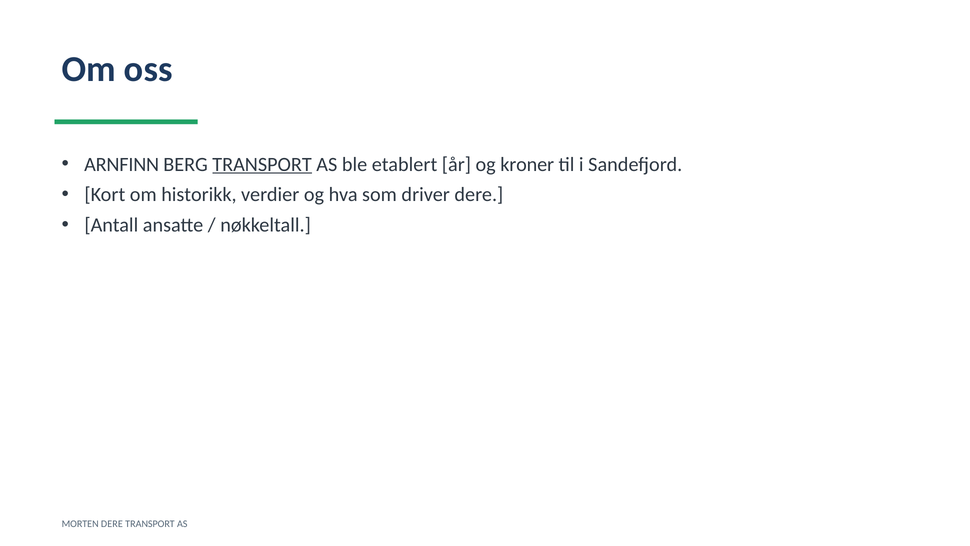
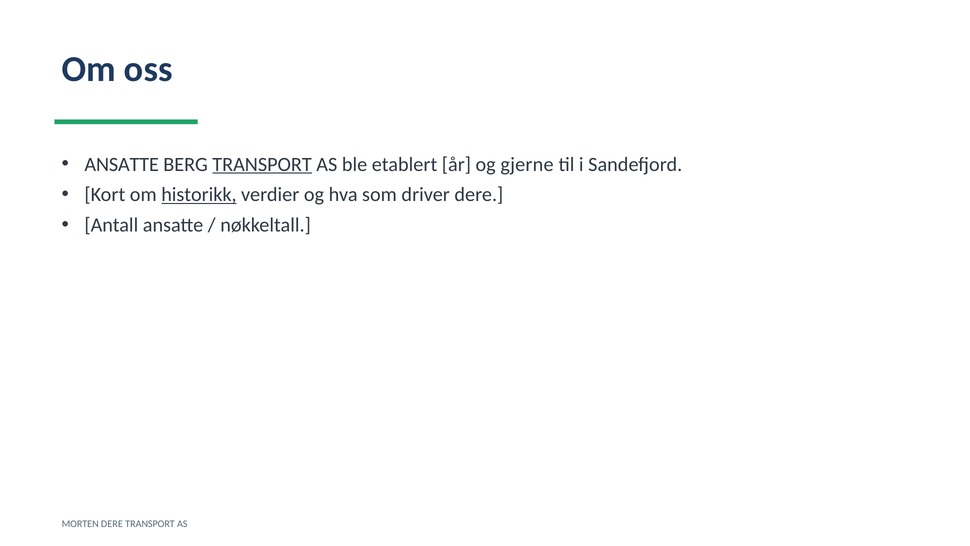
ARNFINN at (122, 164): ARNFINN -> ANSATTE
kroner: kroner -> gjerne
historikk underline: none -> present
